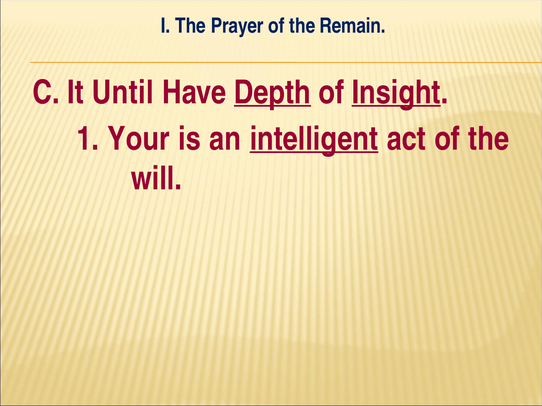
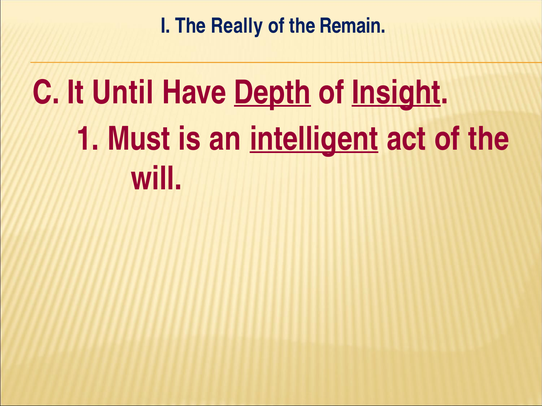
Prayer: Prayer -> Really
Your: Your -> Must
